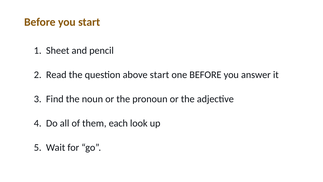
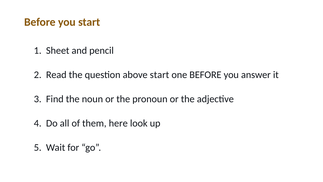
each: each -> here
